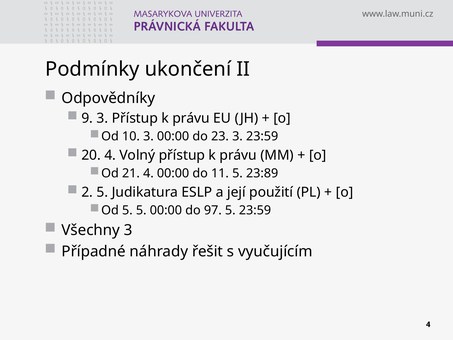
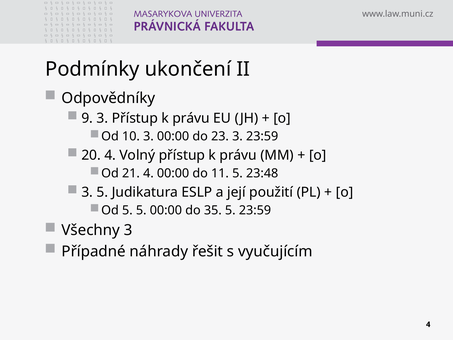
23:89: 23:89 -> 23:48
2 at (87, 192): 2 -> 3
97: 97 -> 35
